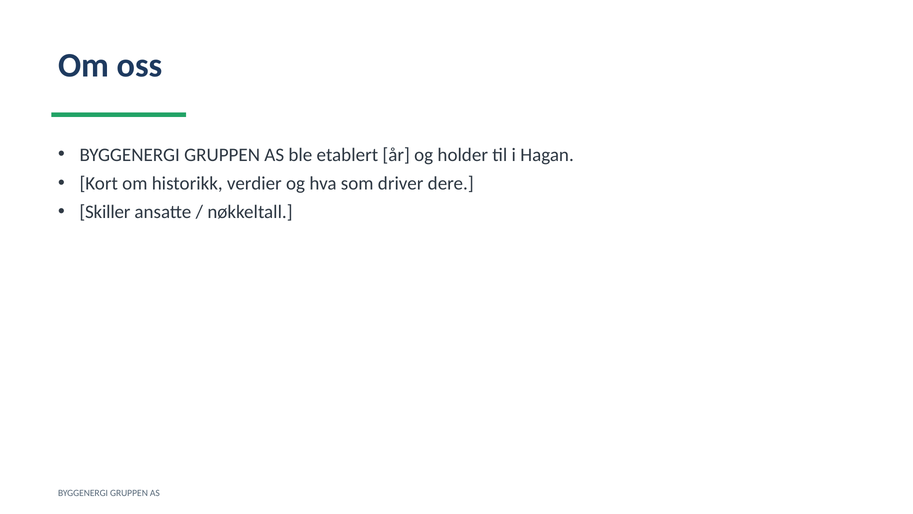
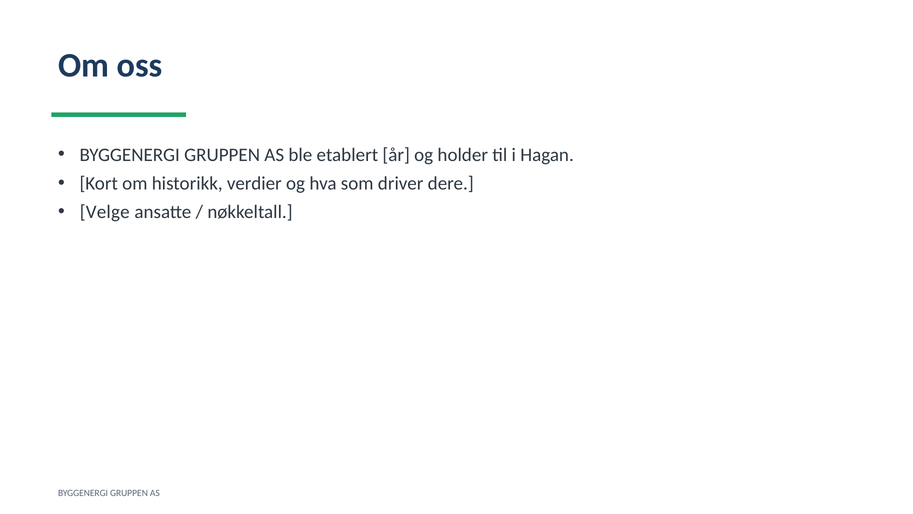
Skiller: Skiller -> Velge
